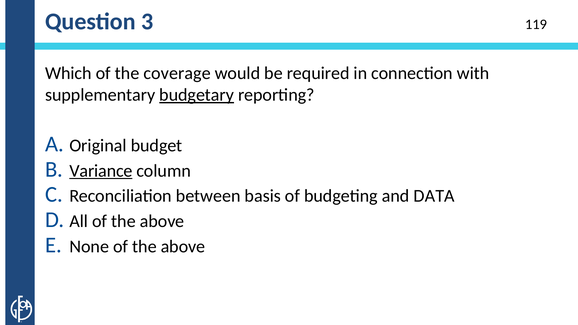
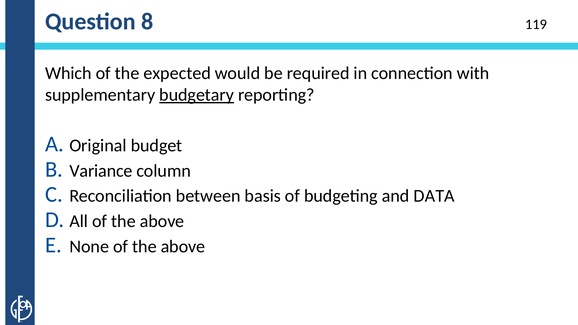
3: 3 -> 8
coverage: coverage -> expected
Variance underline: present -> none
